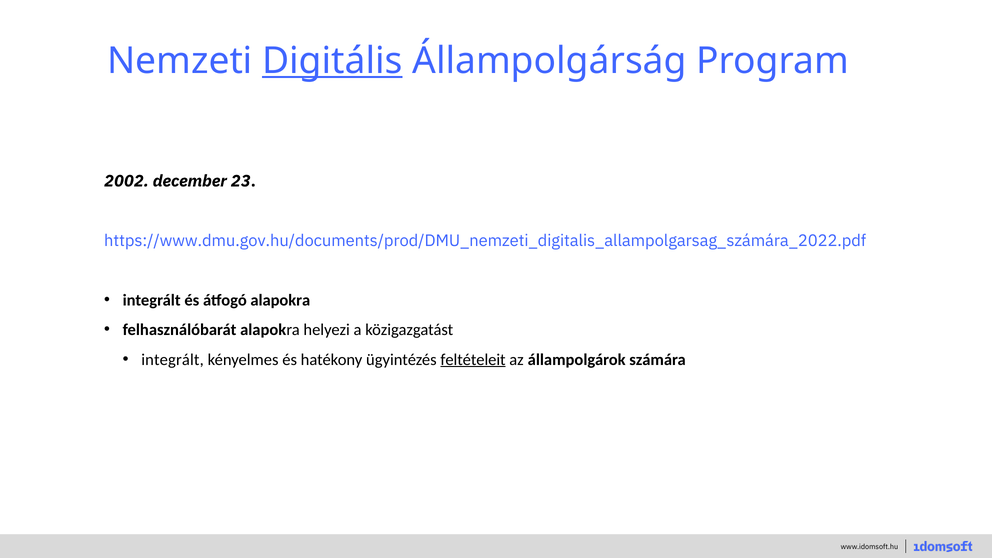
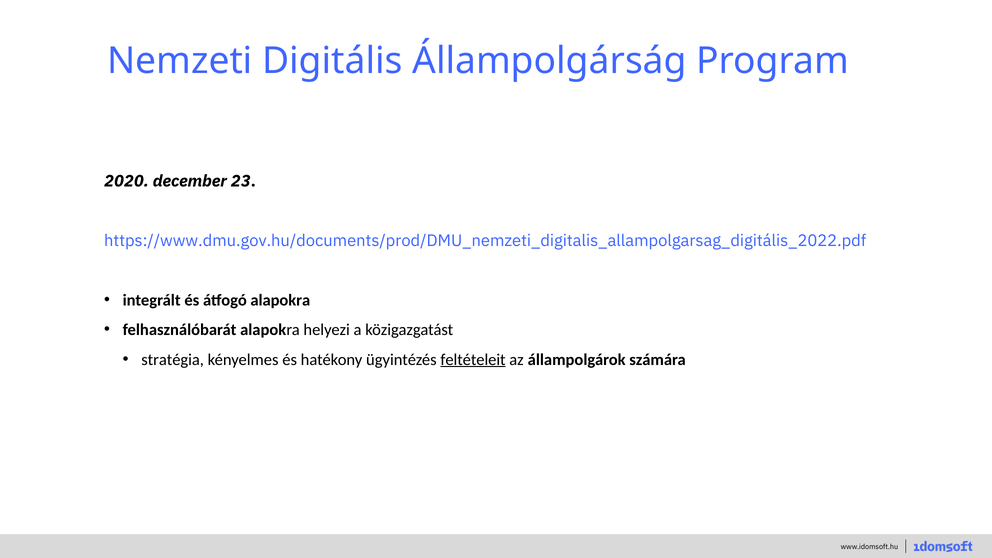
Digitális underline: present -> none
2002: 2002 -> 2020
https://www.dmu.gov.hu/documents/prod/DMU_nemzeti_digitalis_allampolgarsag_számára_2022.pdf: https://www.dmu.gov.hu/documents/prod/DMU_nemzeti_digitalis_allampolgarsag_számára_2022.pdf -> https://www.dmu.gov.hu/documents/prod/DMU_nemzeti_digitalis_allampolgarsag_digitális_2022.pdf
integrált at (173, 360): integrált -> stratégia
